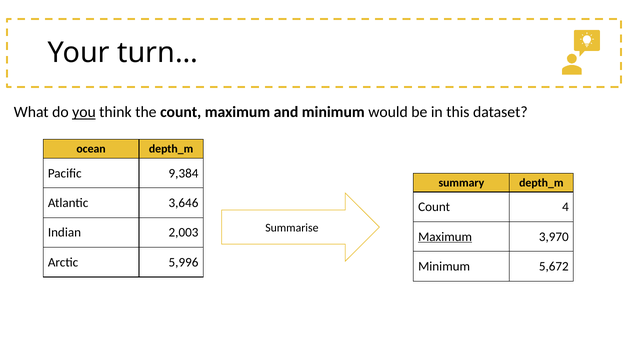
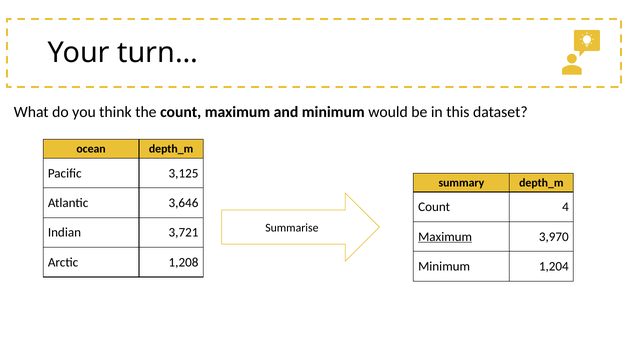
you underline: present -> none
9,384: 9,384 -> 3,125
2,003: 2,003 -> 3,721
5,996: 5,996 -> 1,208
5,672: 5,672 -> 1,204
